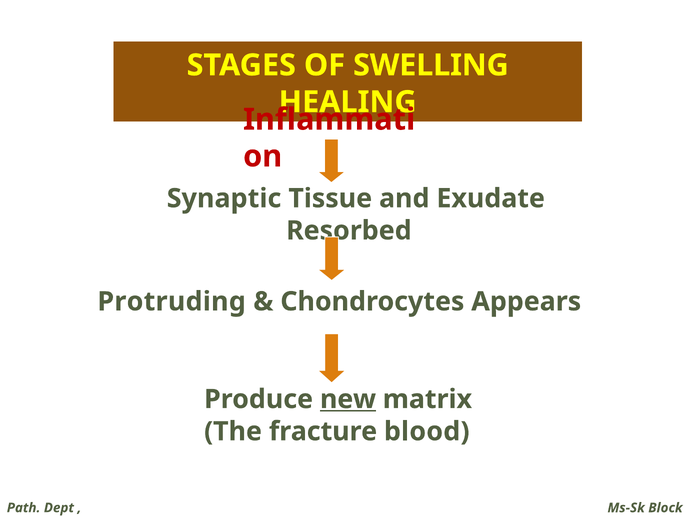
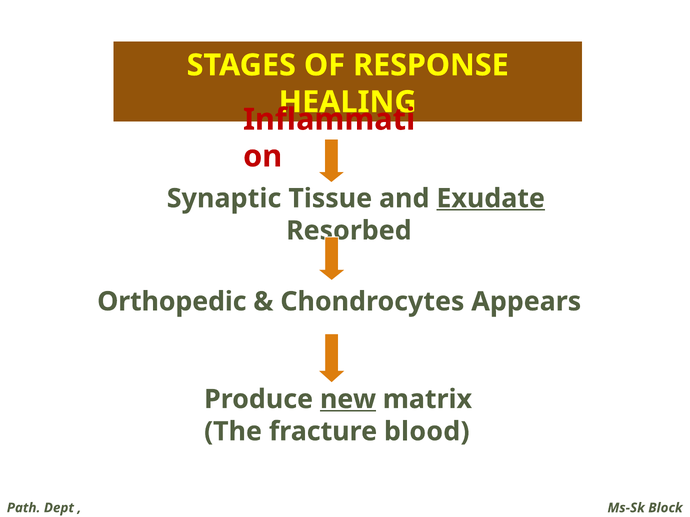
SWELLING: SWELLING -> RESPONSE
Exudate underline: none -> present
Protruding: Protruding -> Orthopedic
